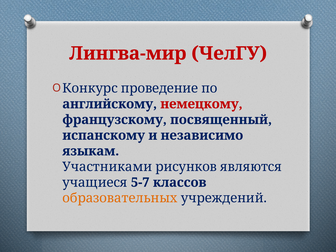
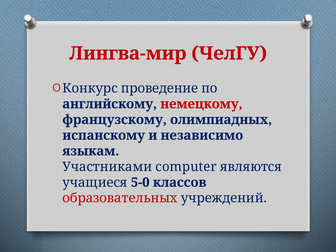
посвященный: посвященный -> олимпиадных
рисунков: рисунков -> computer
5-7: 5-7 -> 5-0
образовательных colour: orange -> red
